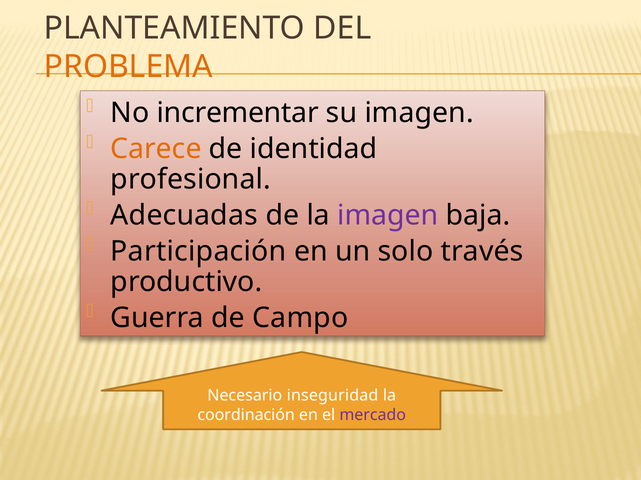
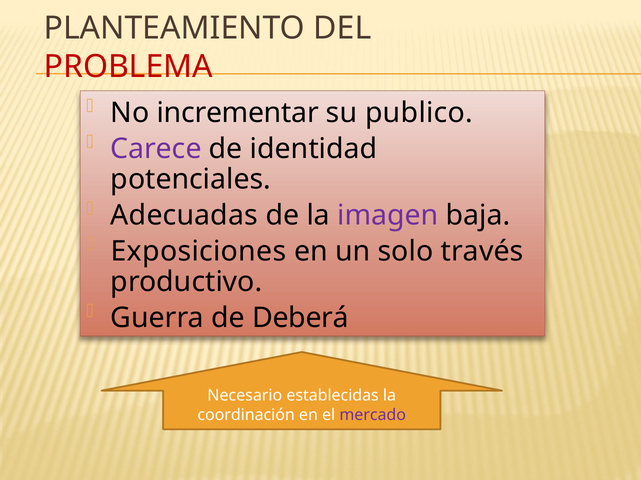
PROBLEMA colour: orange -> red
su imagen: imagen -> publico
Carece colour: orange -> purple
profesional: profesional -> potenciales
Participación: Participación -> Exposiciones
Campo: Campo -> Deberá
inseguridad: inseguridad -> establecidas
